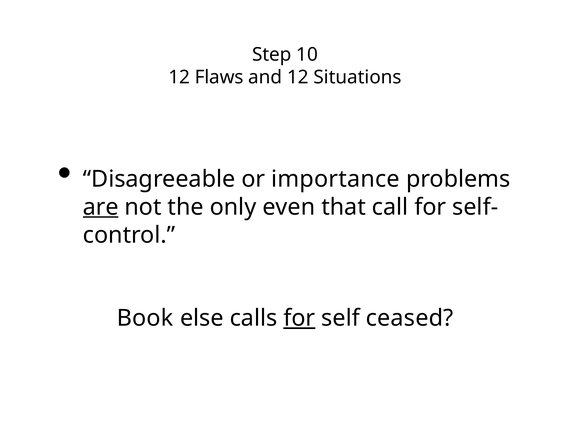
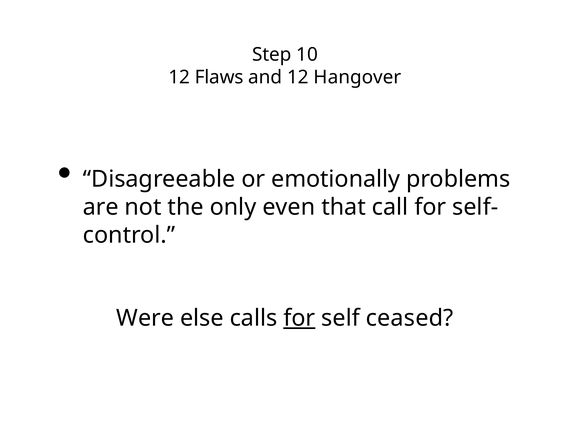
Situations: Situations -> Hangover
importance: importance -> emotionally
are underline: present -> none
Book: Book -> Were
